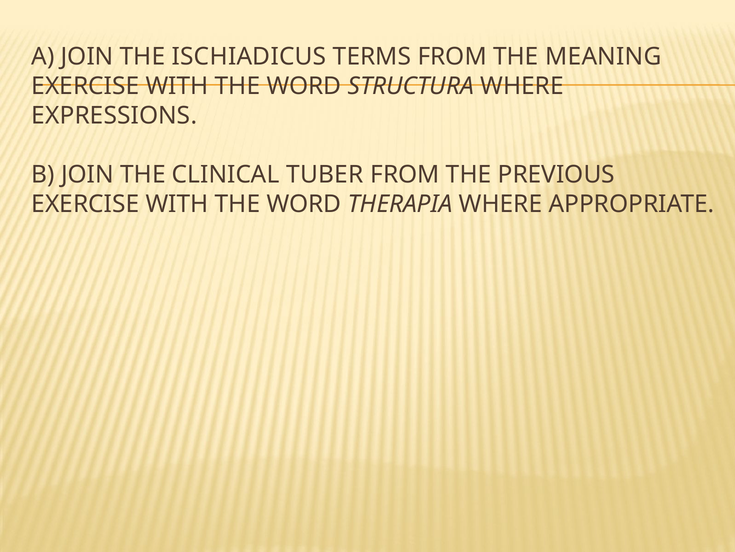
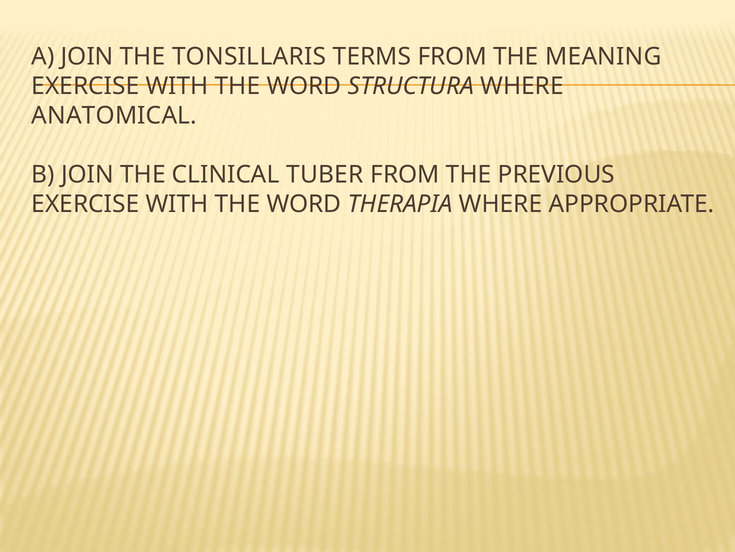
ISCHIADICUS: ISCHIADICUS -> TONSILLARIS
EXPRESSIONS: EXPRESSIONS -> ANATOMICAL
